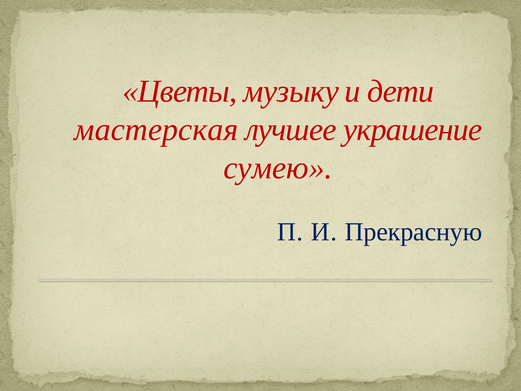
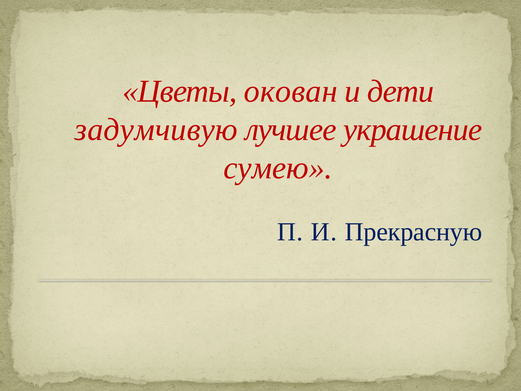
музыку: музыку -> окован
мастерская: мастерская -> задумчивую
